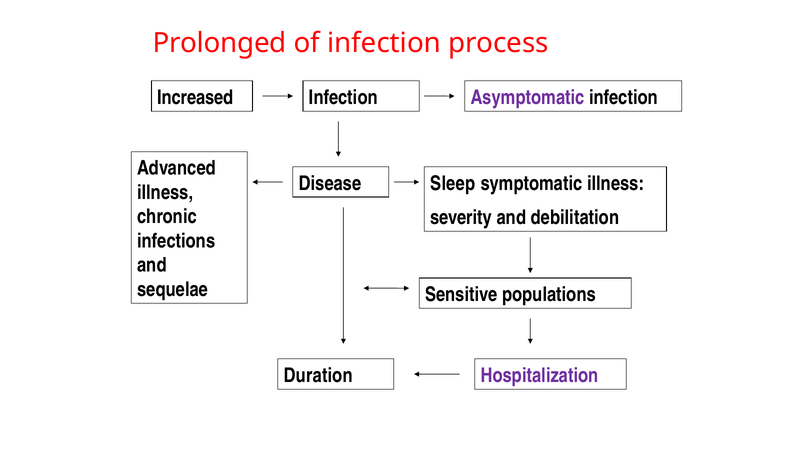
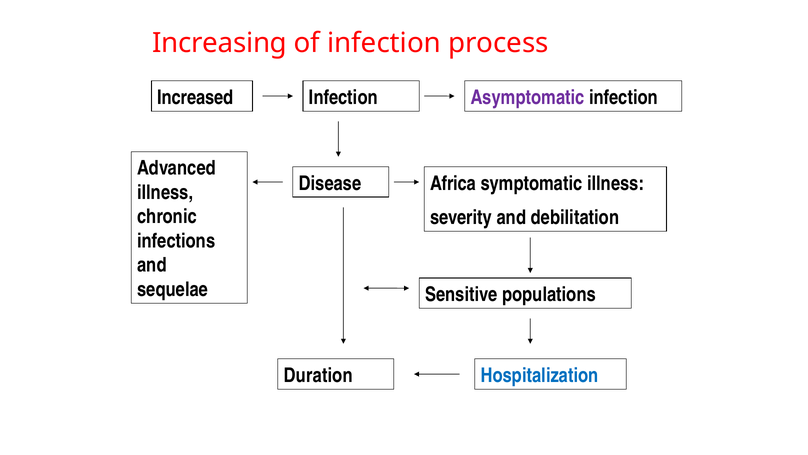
Prolonged: Prolonged -> Increasing
Sleep: Sleep -> Africa
Hospitalization colour: purple -> blue
